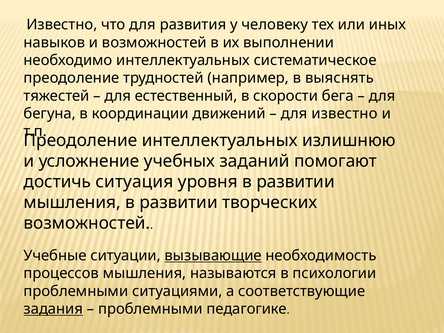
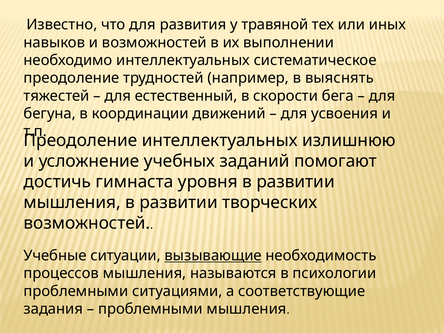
человеку: человеку -> травяной
для известно: известно -> усвоения
ситуация: ситуация -> гимнаста
задания underline: present -> none
проблемными педагогике: педагогике -> мышления
